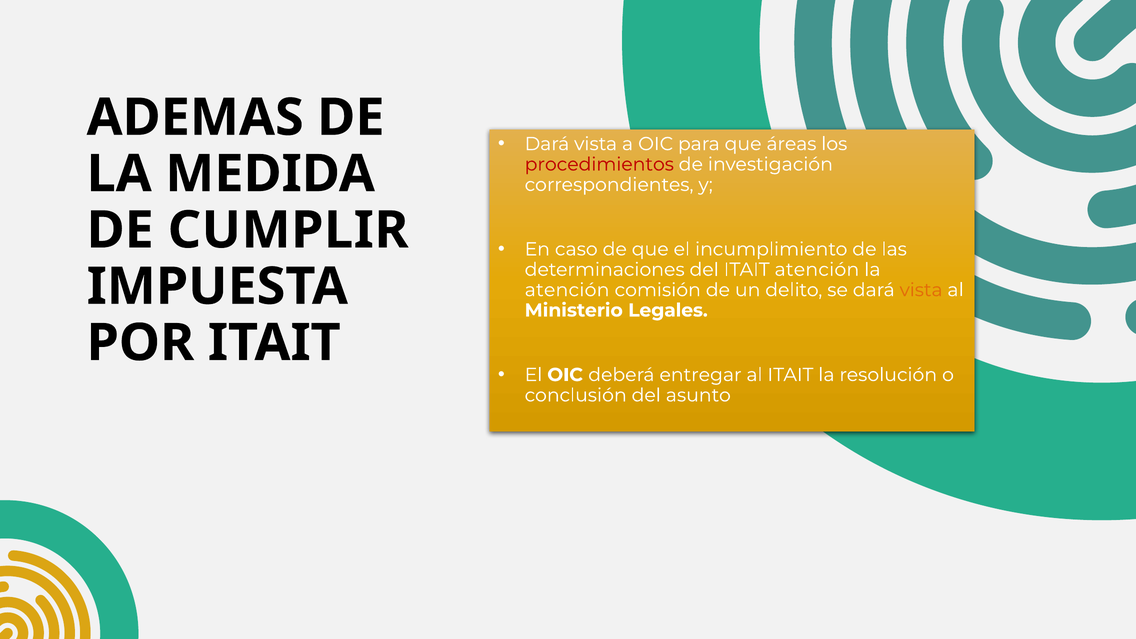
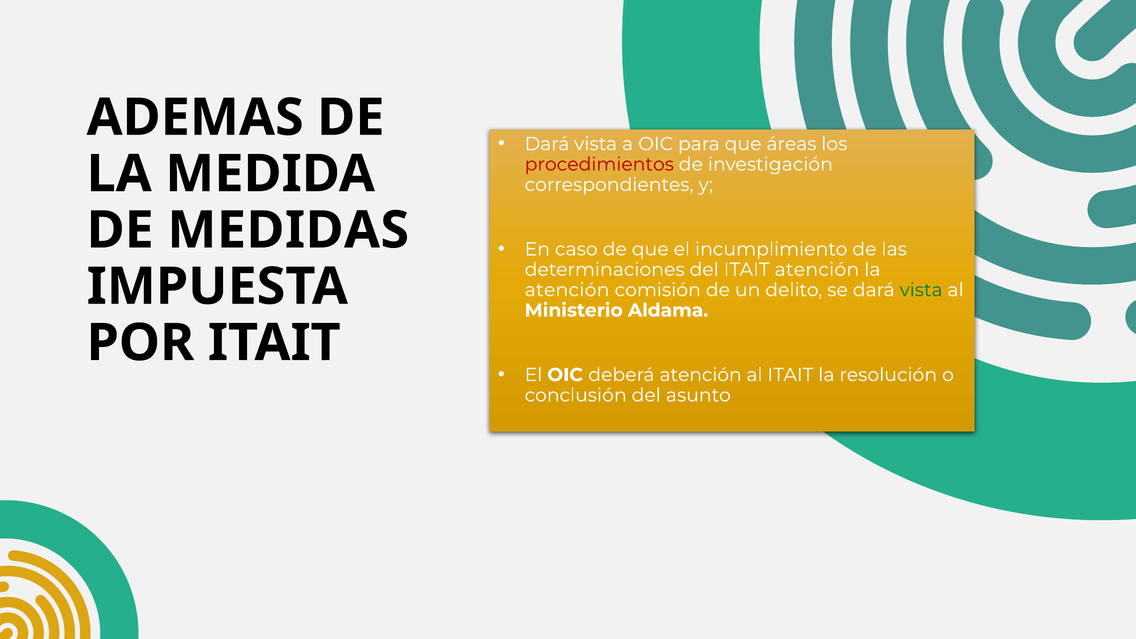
CUMPLIR: CUMPLIR -> MEDIDAS
vista at (921, 290) colour: orange -> green
Legales: Legales -> Aldama
deberá entregar: entregar -> atención
